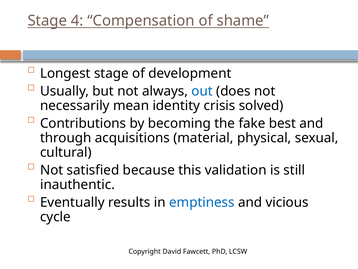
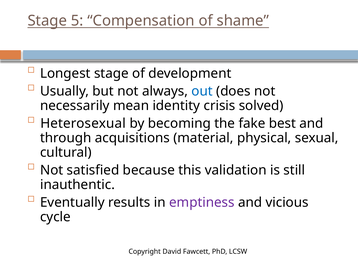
4: 4 -> 5
Contributions: Contributions -> Heterosexual
emptiness colour: blue -> purple
